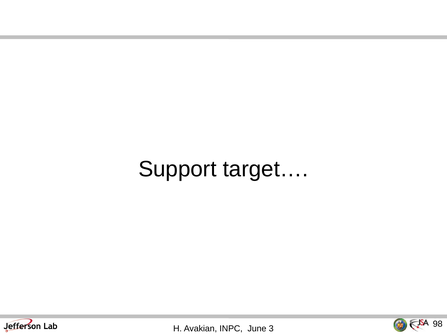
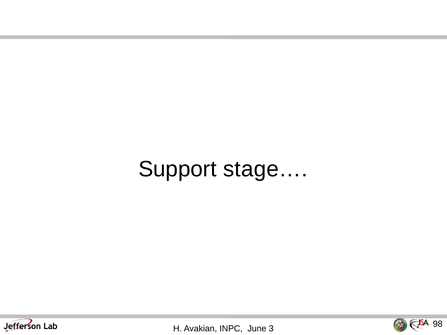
target…: target… -> stage…
